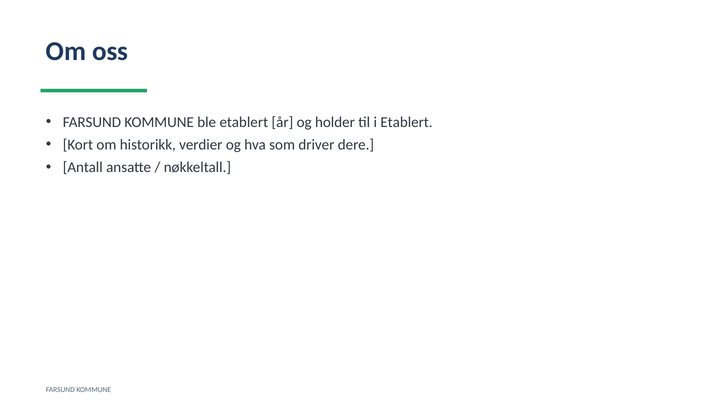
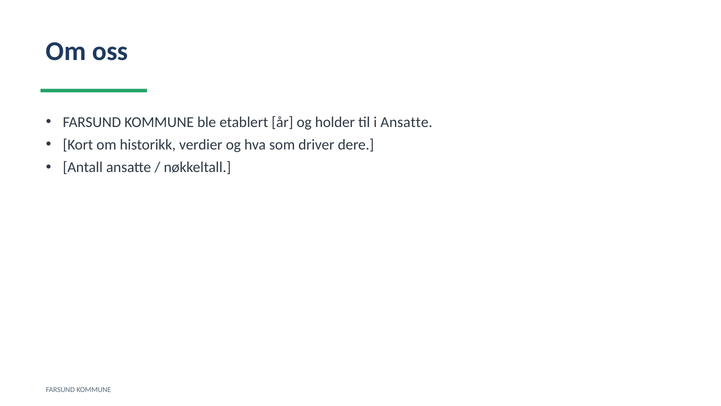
i Etablert: Etablert -> Ansatte
